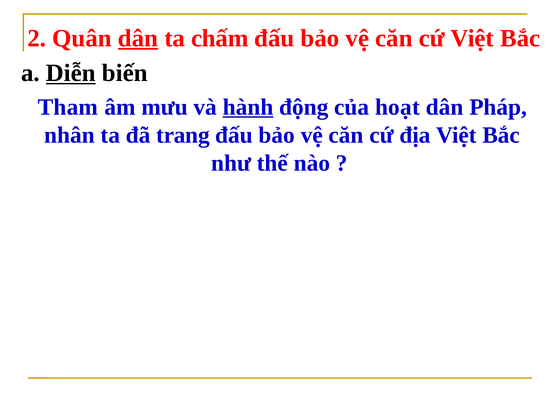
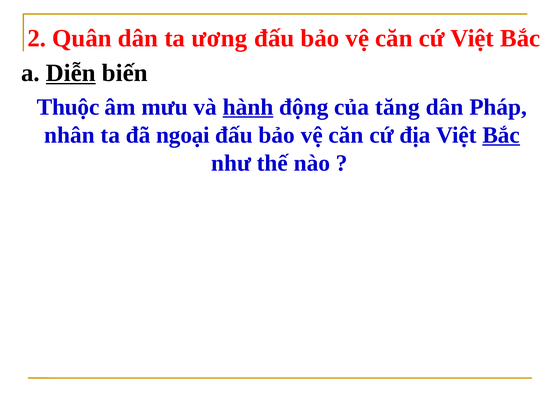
dân at (138, 38) underline: present -> none
chấm: chấm -> ương
Tham: Tham -> Thuộc
hoạt: hoạt -> tăng
trang: trang -> ngoại
Bắc at (501, 135) underline: none -> present
